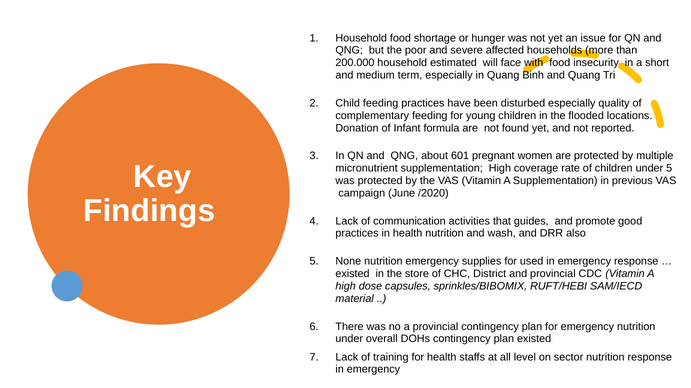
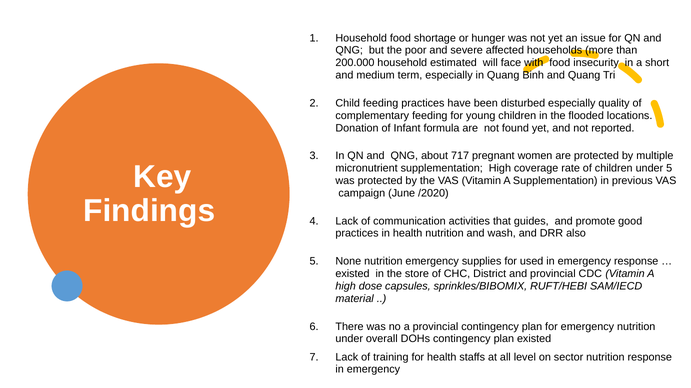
601: 601 -> 717
